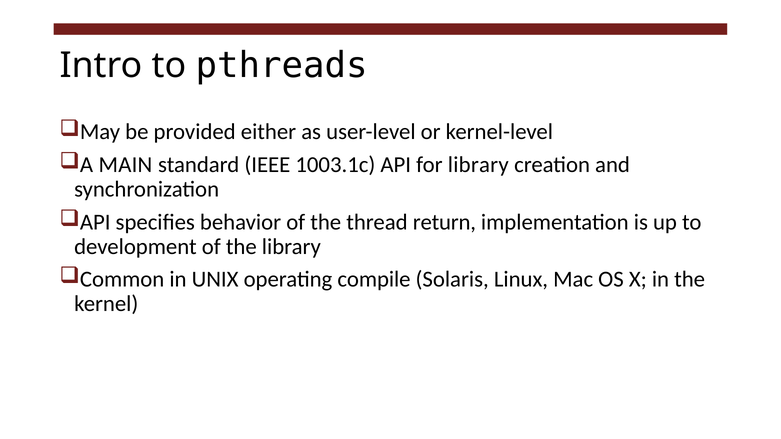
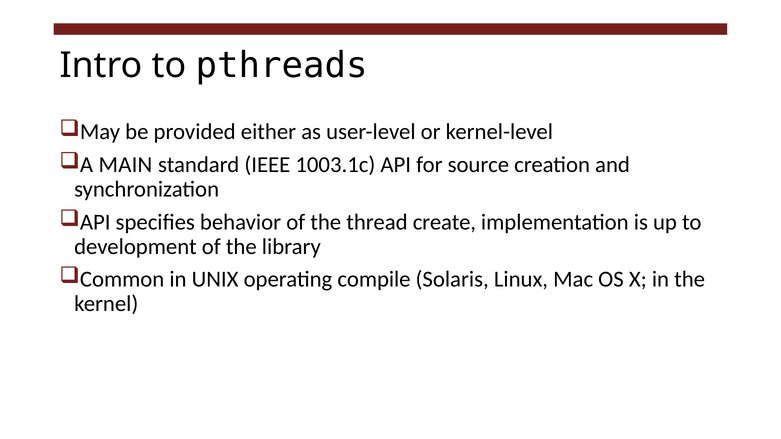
for library: library -> source
return: return -> create
